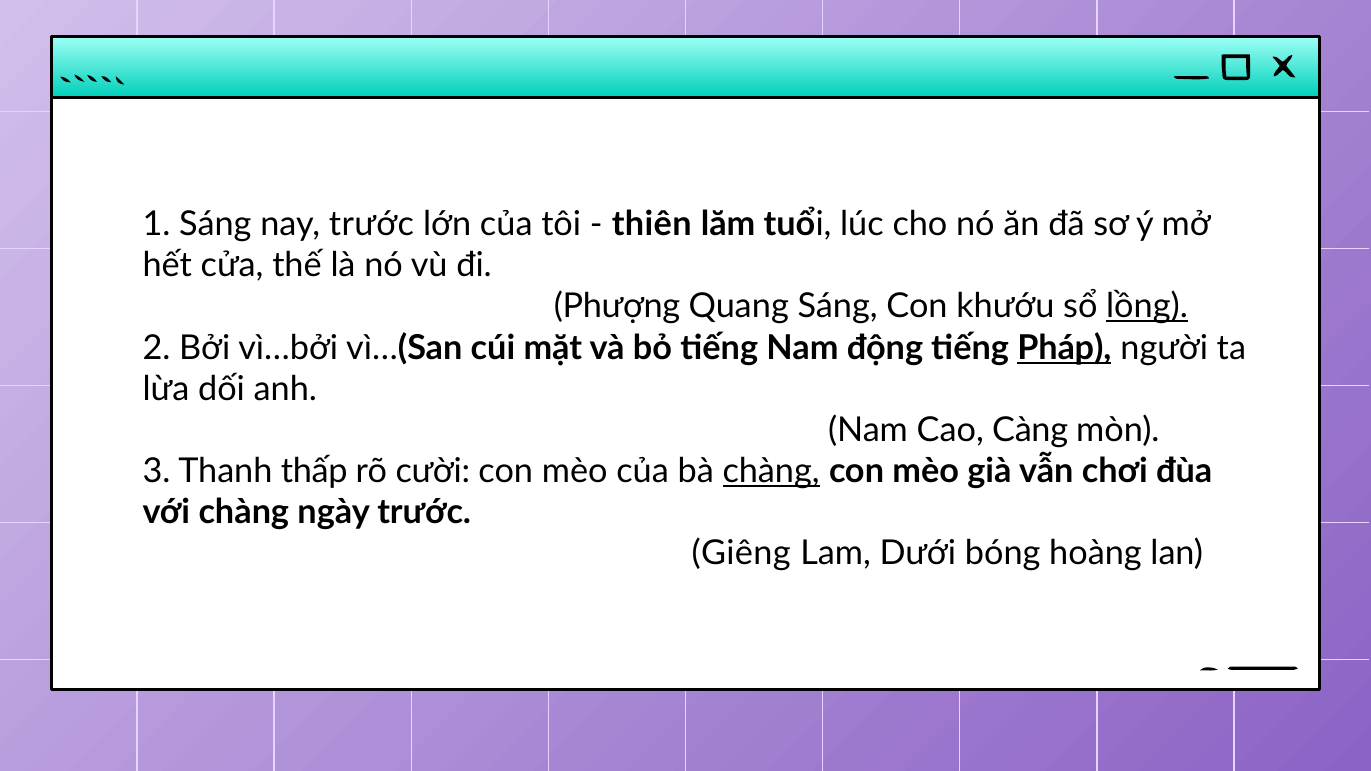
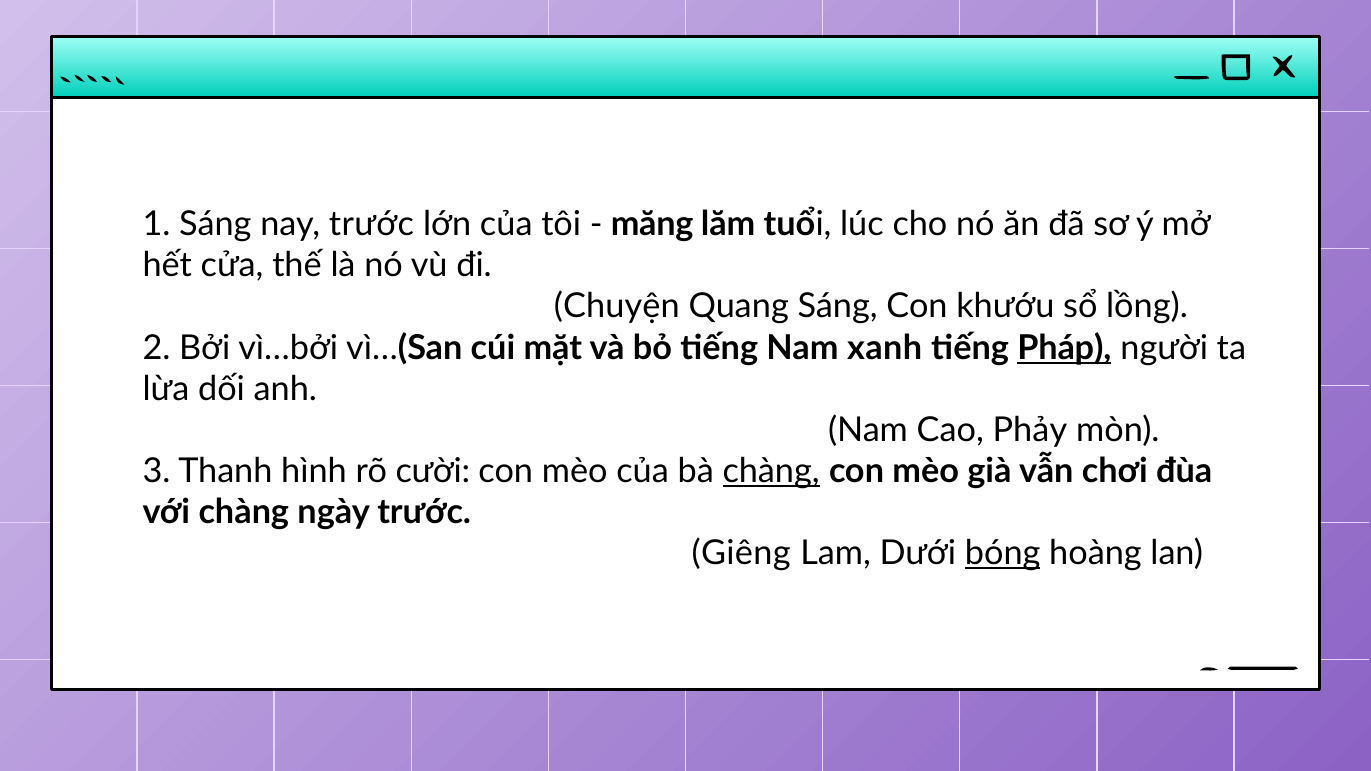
thiên: thiên -> măng
Phượng: Phượng -> Chuyện
lồng underline: present -> none
động: động -> xanh
Càng: Càng -> Phảy
thấp: thấp -> hình
bóng underline: none -> present
